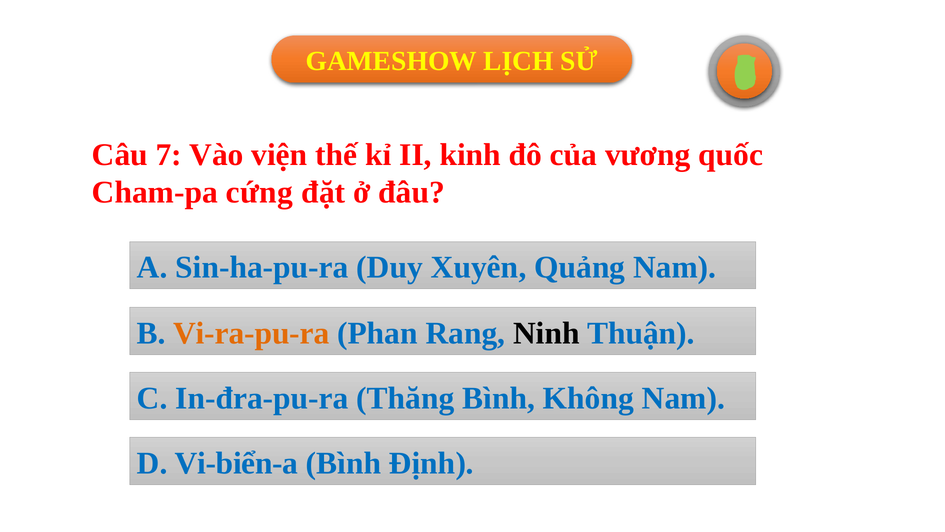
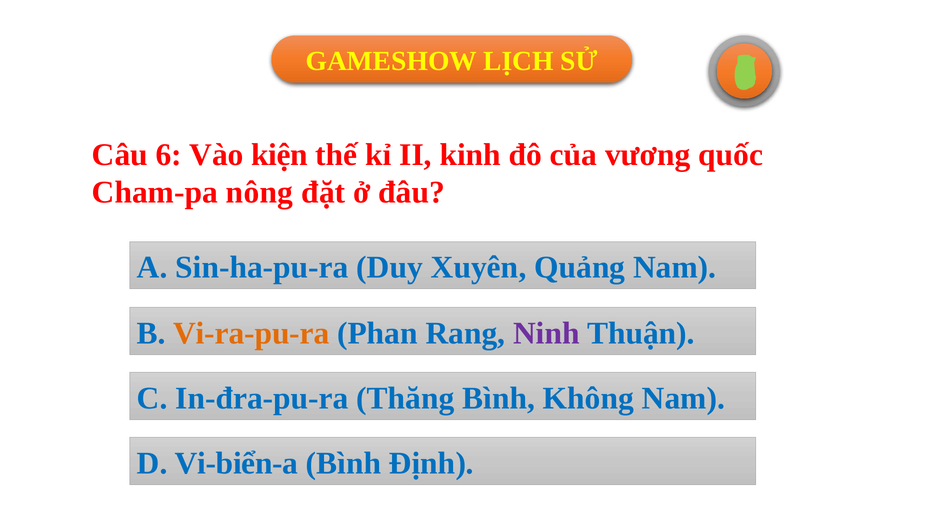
7: 7 -> 6
viện: viện -> kiện
cứng: cứng -> nông
Ninh colour: black -> purple
